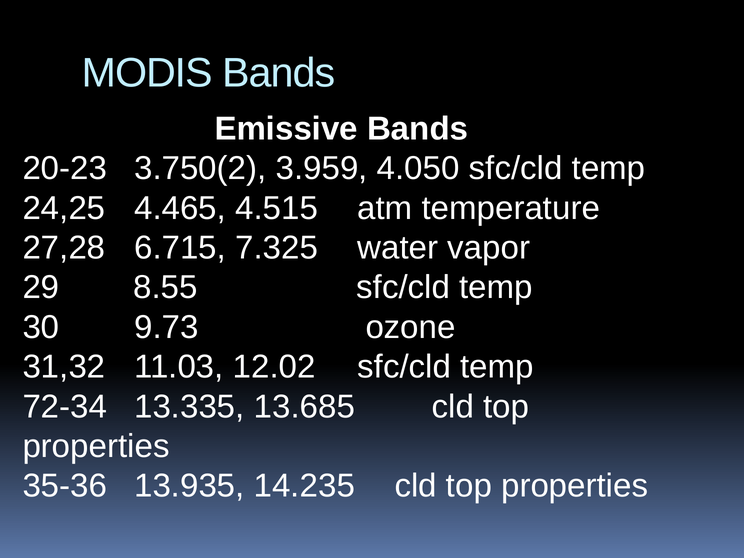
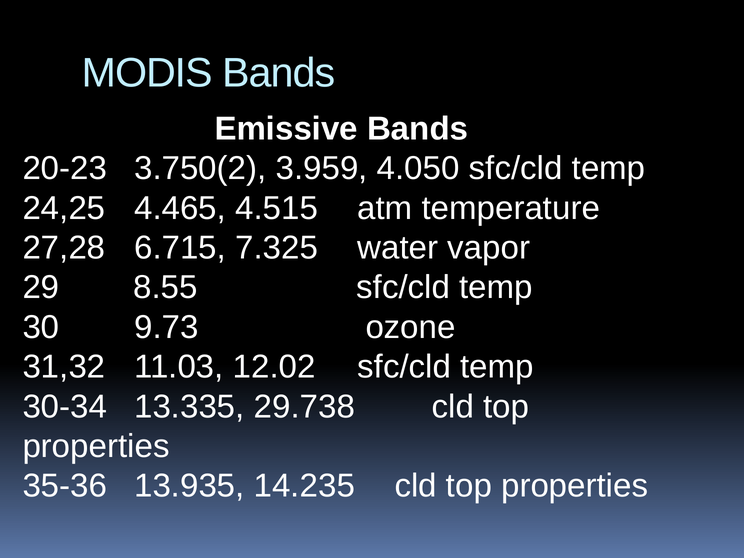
72-34: 72-34 -> 30-34
13.685: 13.685 -> 29.738
